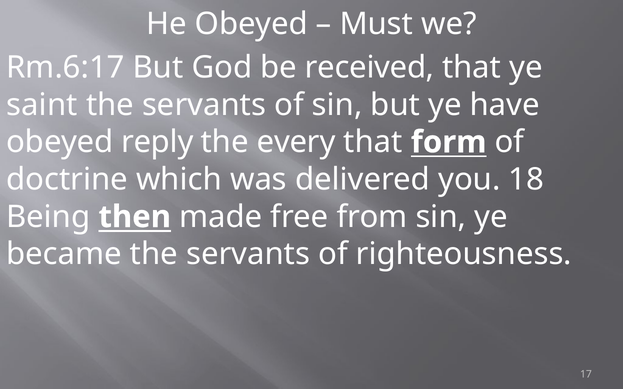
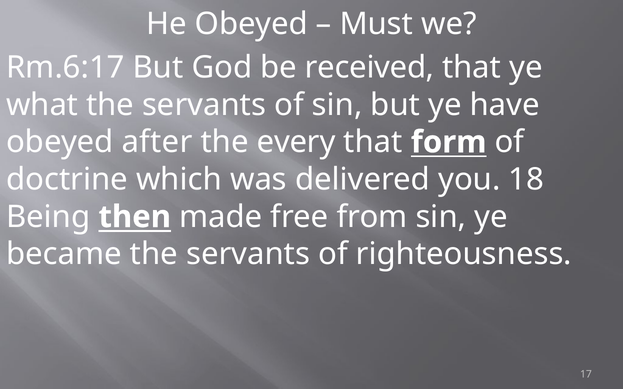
saint: saint -> what
reply: reply -> after
